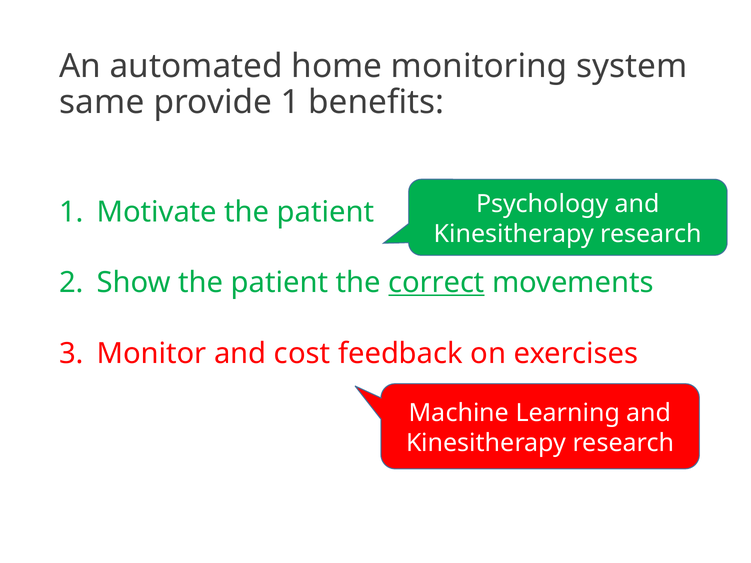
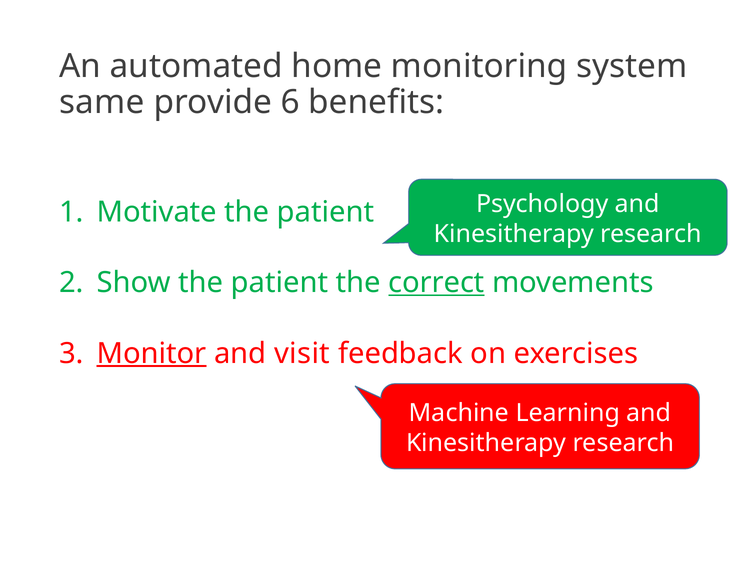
provide 1: 1 -> 6
Monitor underline: none -> present
cost: cost -> visit
